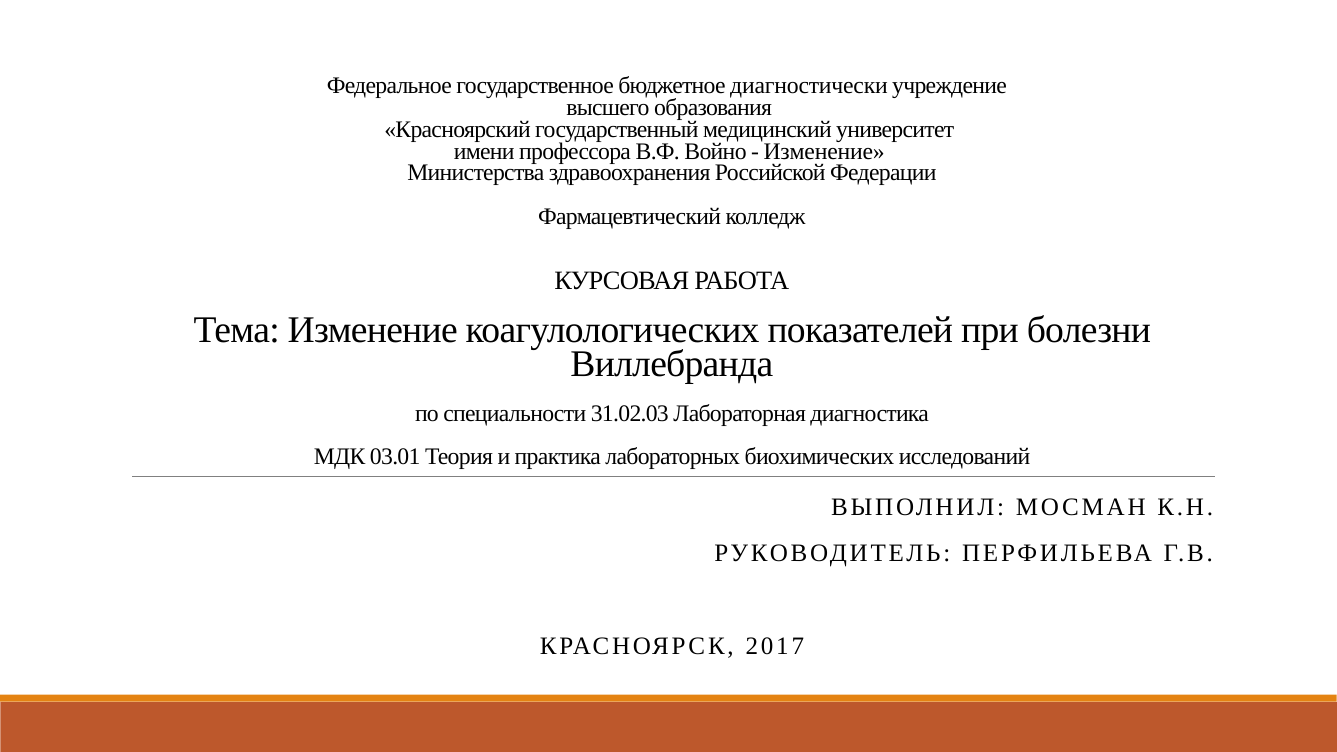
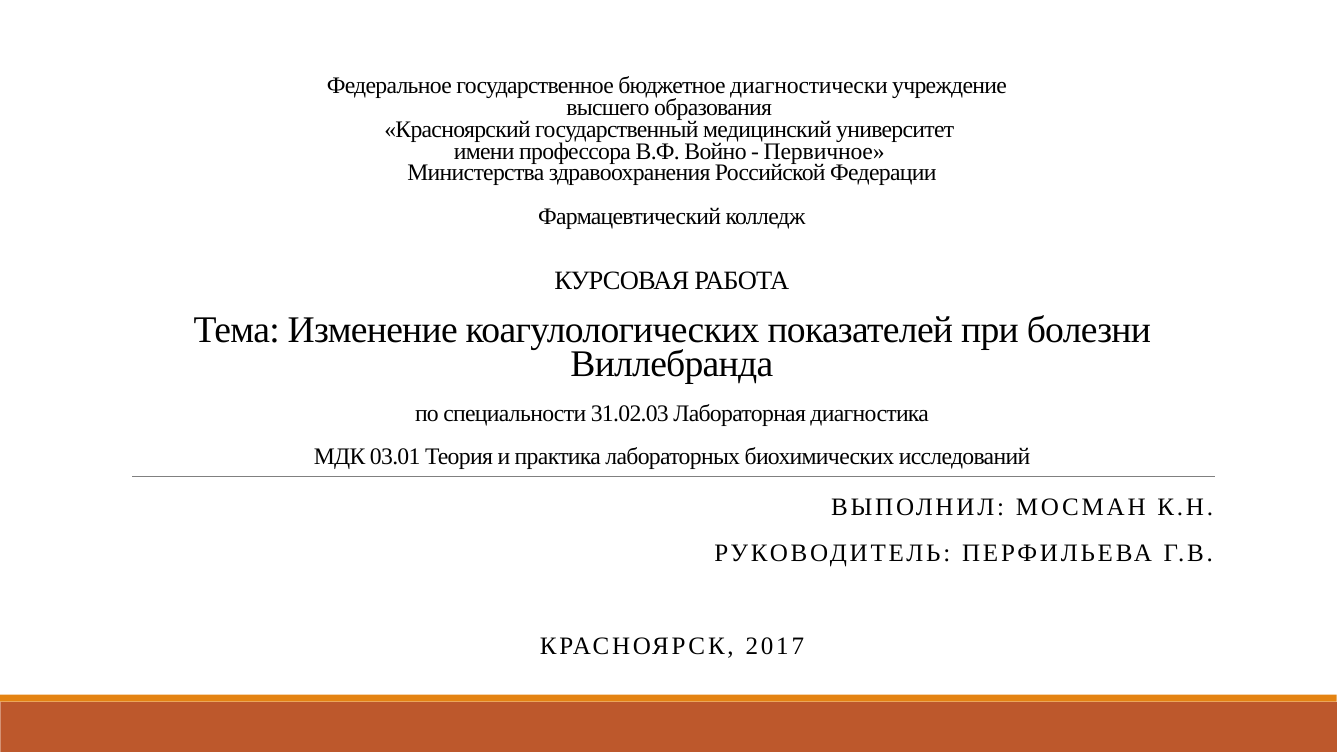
Изменение at (824, 151): Изменение -> Первичное
